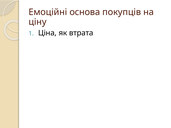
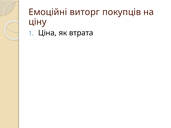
основа: основа -> виторг
